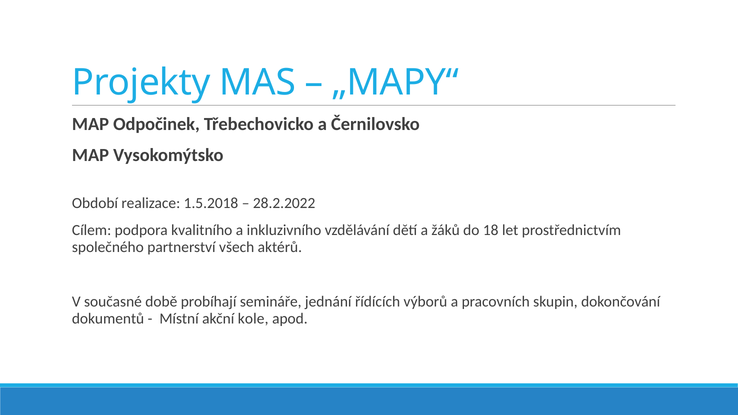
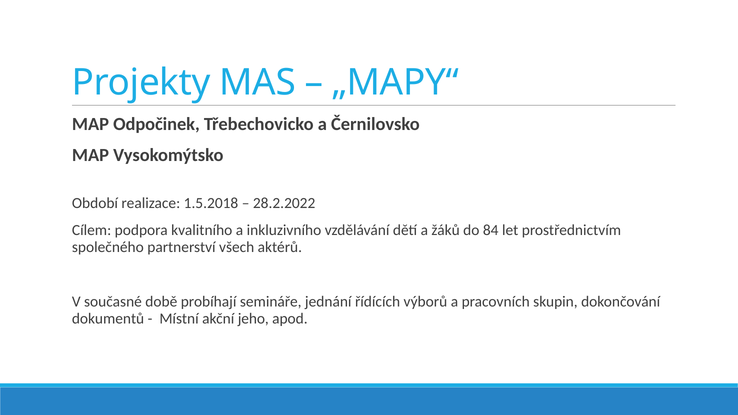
18: 18 -> 84
kole: kole -> jeho
